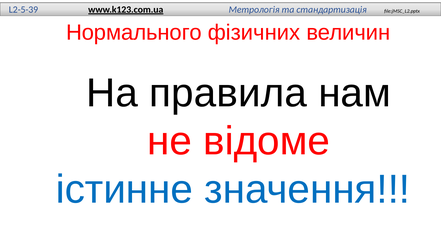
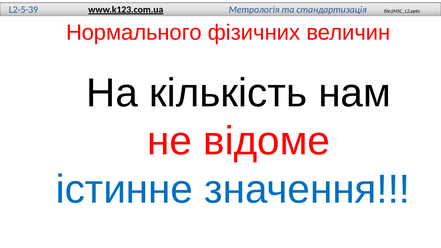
правила: правила -> кількість
